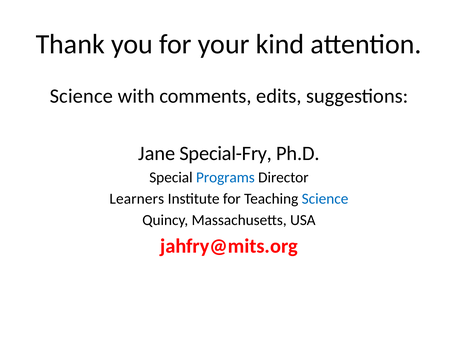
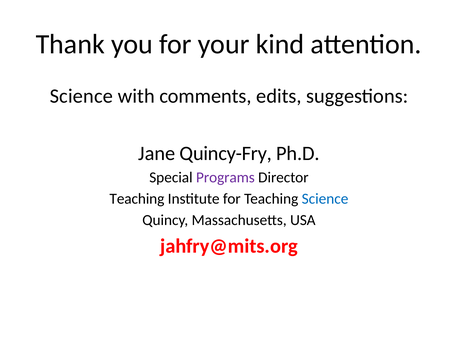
Special-Fry: Special-Fry -> Quincy-Fry
Programs colour: blue -> purple
Learners at (137, 199): Learners -> Teaching
